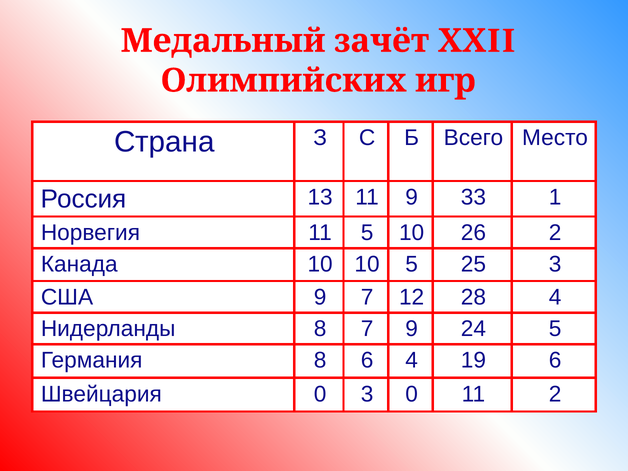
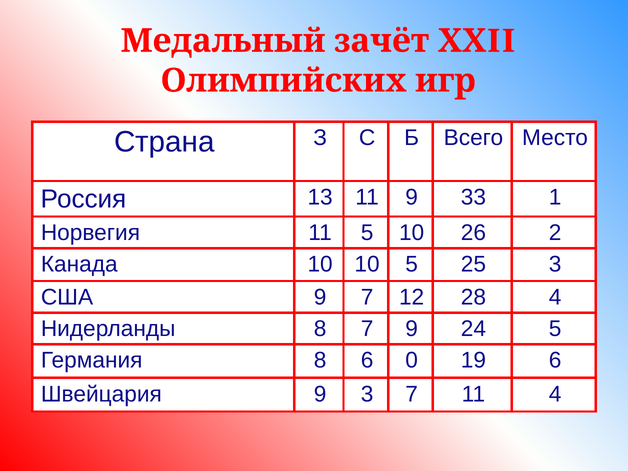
6 4: 4 -> 0
Швейцария 0: 0 -> 9
3 0: 0 -> 7
11 2: 2 -> 4
